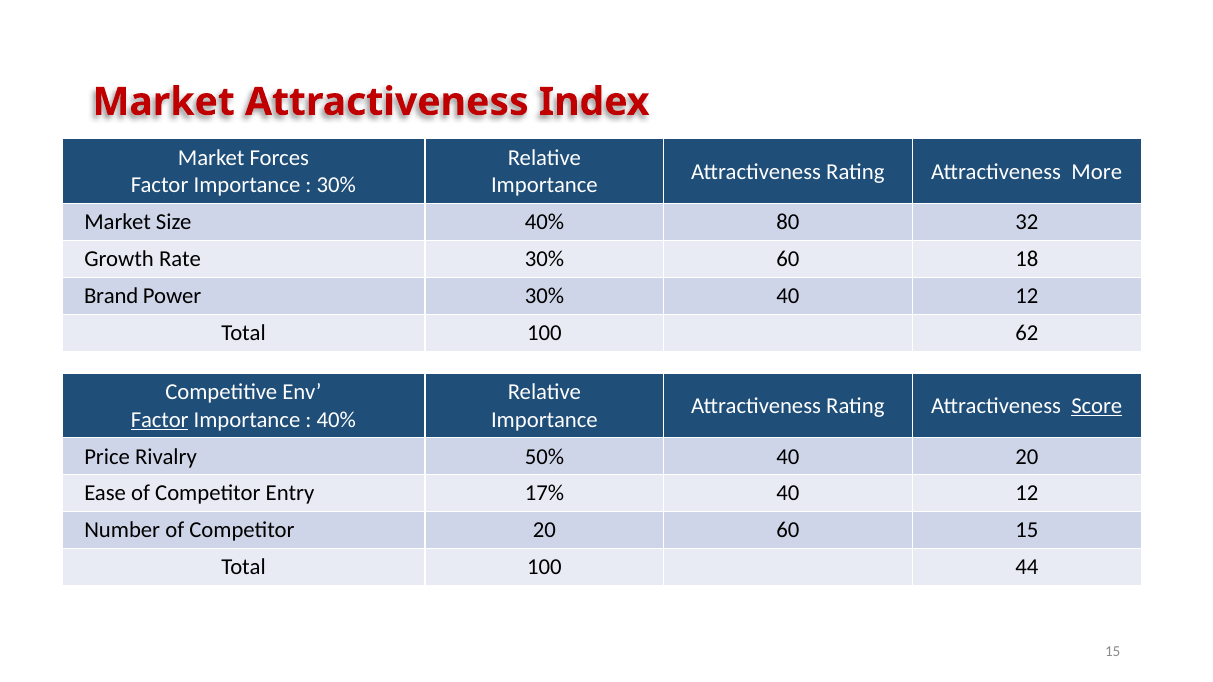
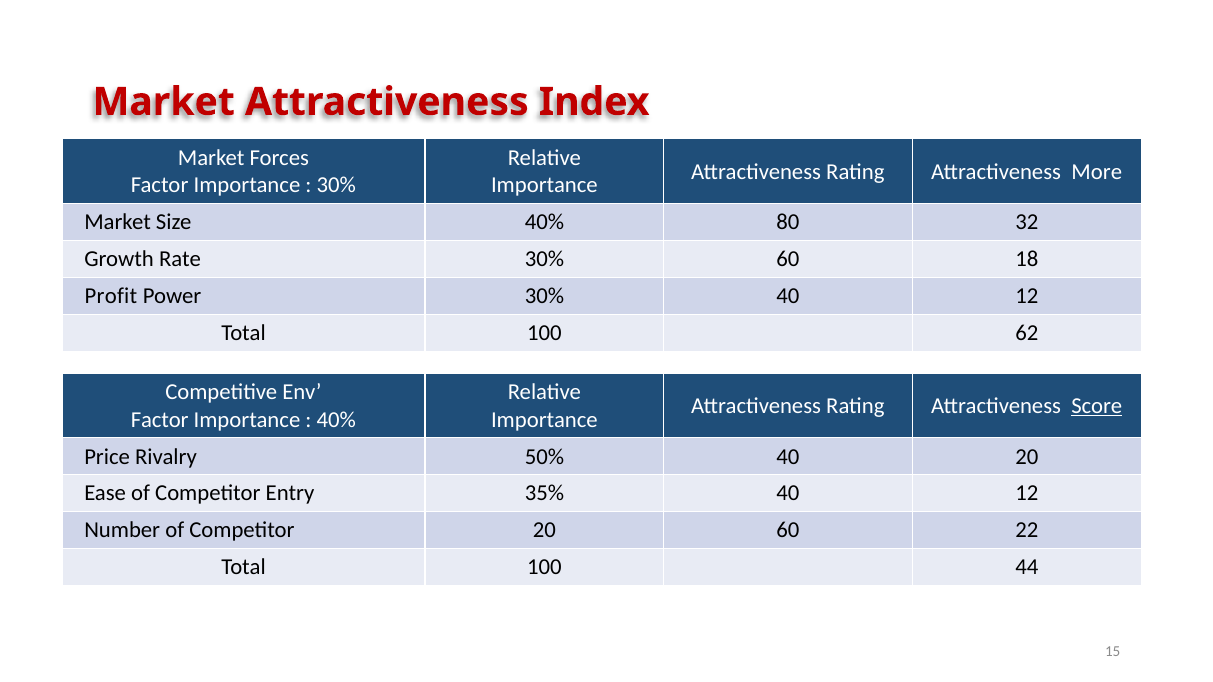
Brand: Brand -> Profit
Factor at (160, 420) underline: present -> none
17%: 17% -> 35%
60 15: 15 -> 22
